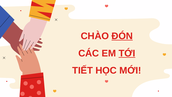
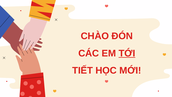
ĐÓN underline: present -> none
